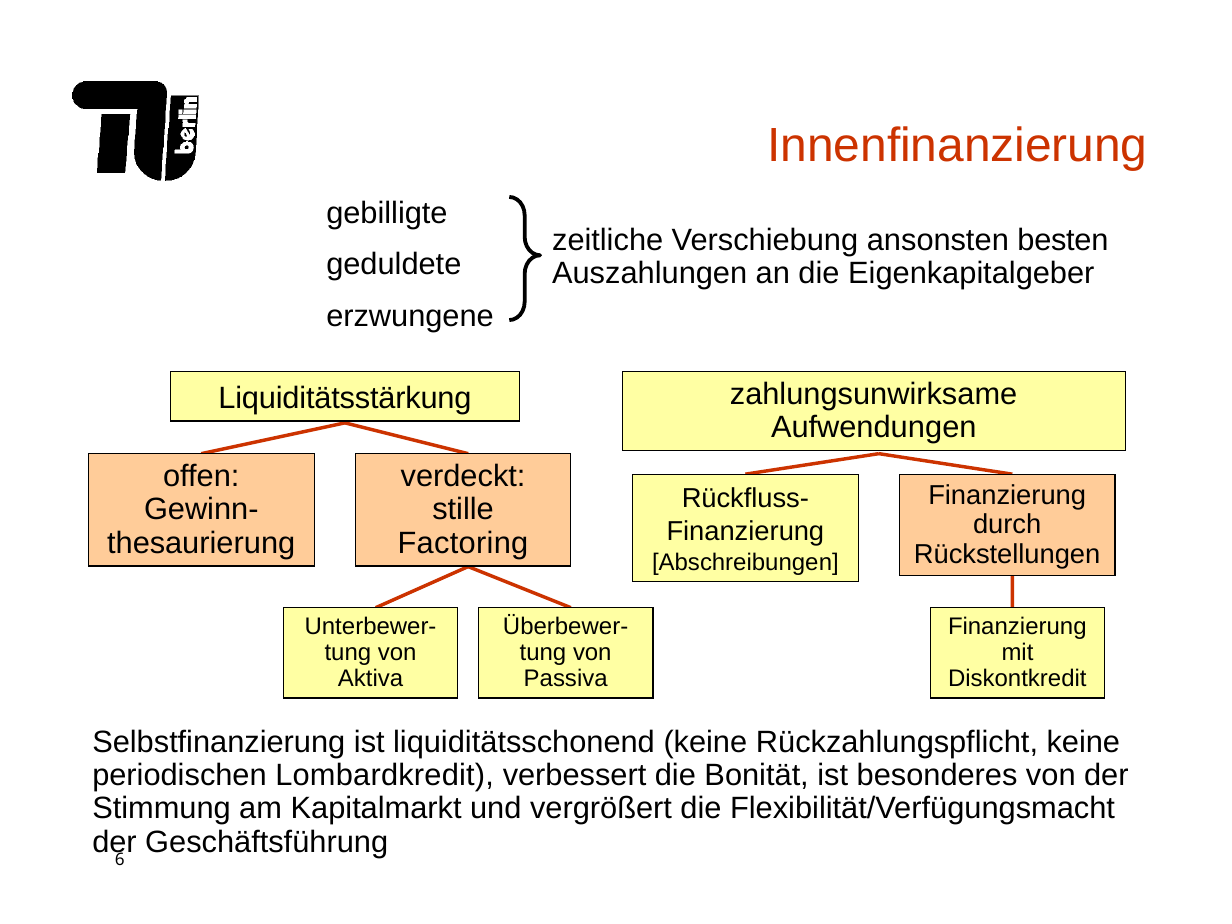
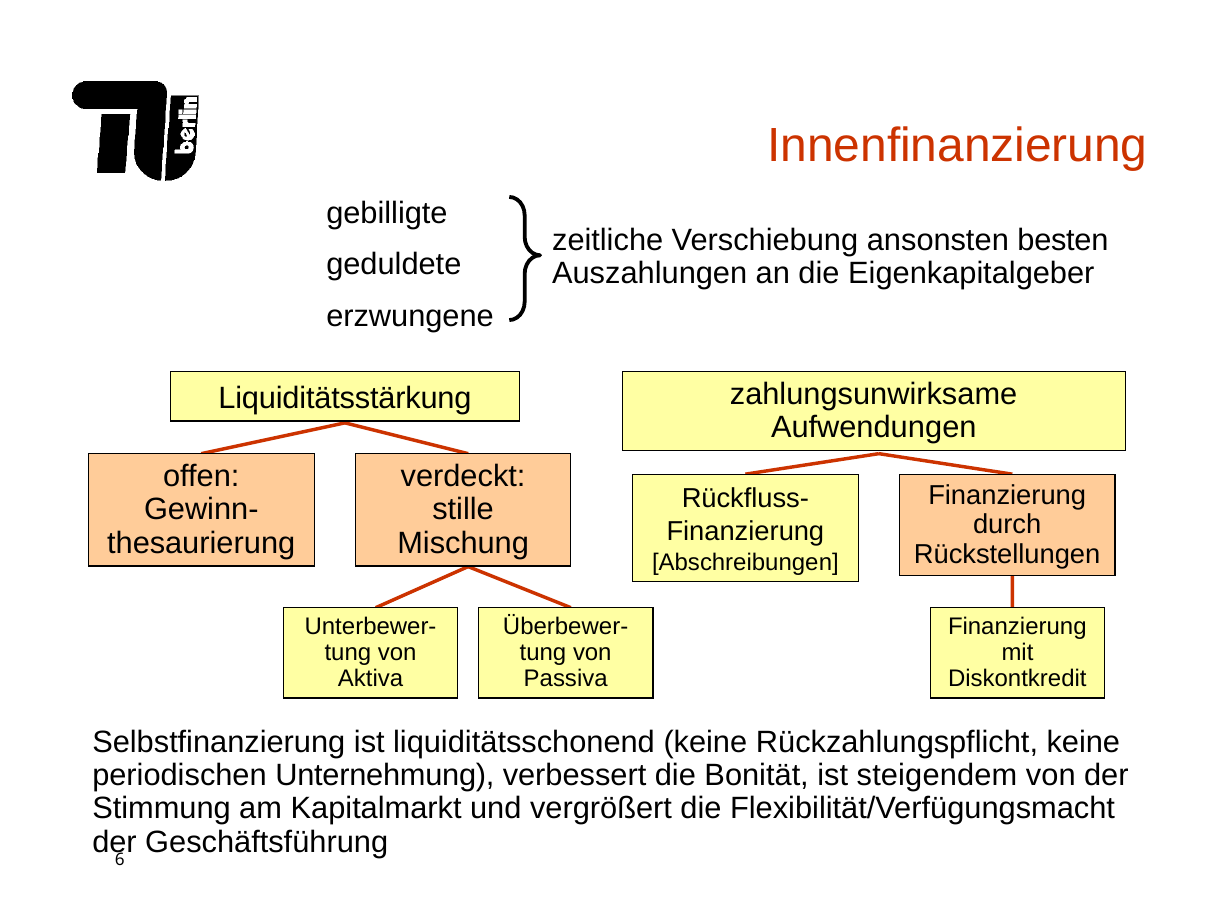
Factoring: Factoring -> Mischung
Lombardkredit: Lombardkredit -> Unternehmung
besonderes: besonderes -> steigendem
